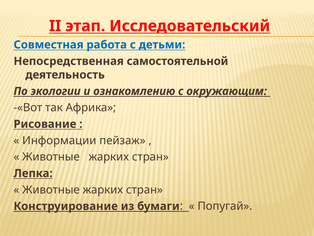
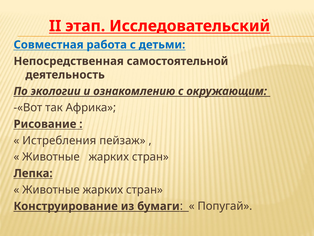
Информации: Информации -> Истребления
